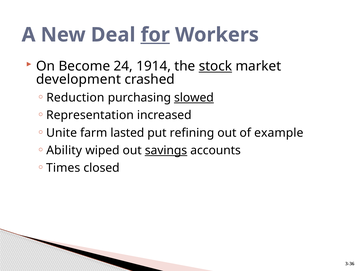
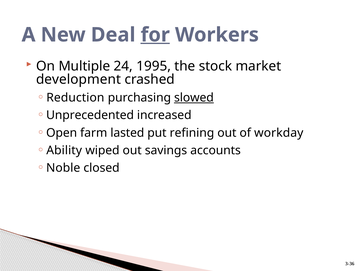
Become: Become -> Multiple
1914: 1914 -> 1995
stock underline: present -> none
Representation: Representation -> Unprecedented
Unite: Unite -> Open
example: example -> workday
savings underline: present -> none
Times: Times -> Noble
